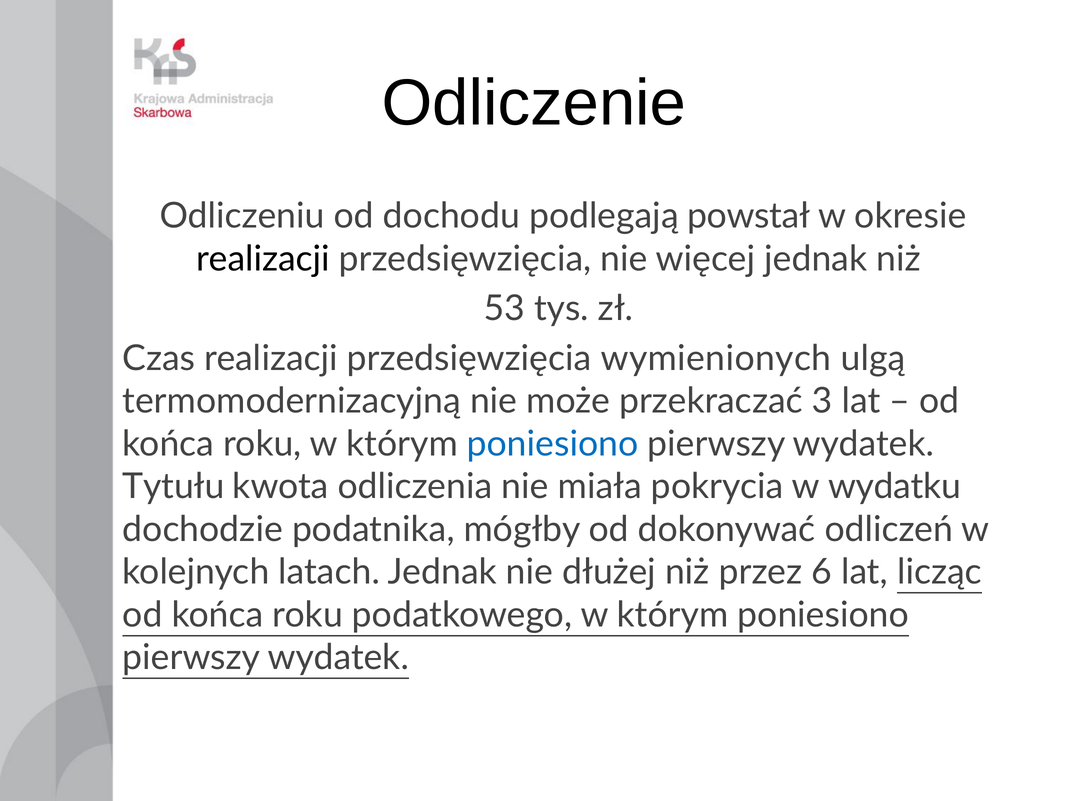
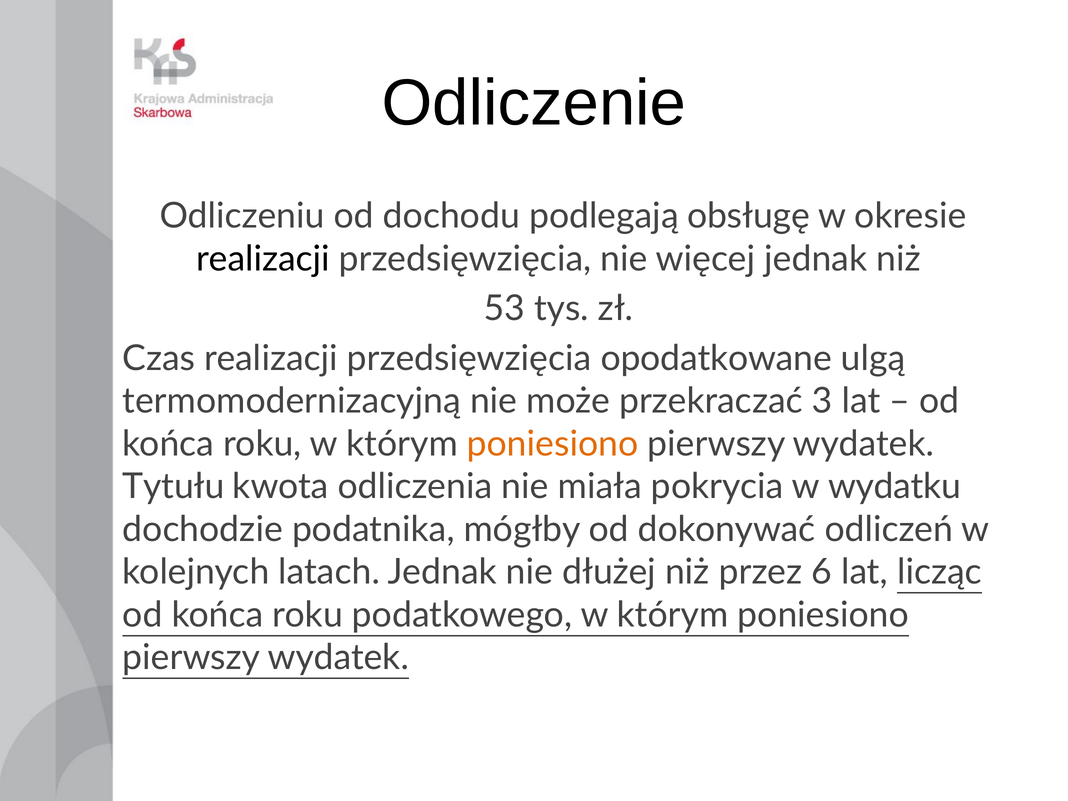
powstał: powstał -> obsługę
wymienionych: wymienionych -> opodatkowane
poniesiono at (553, 444) colour: blue -> orange
